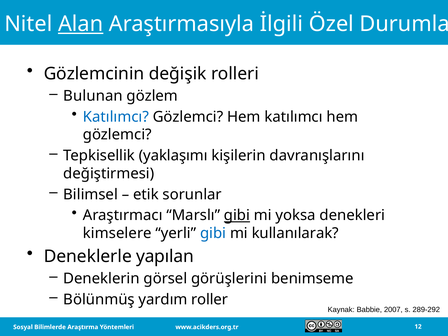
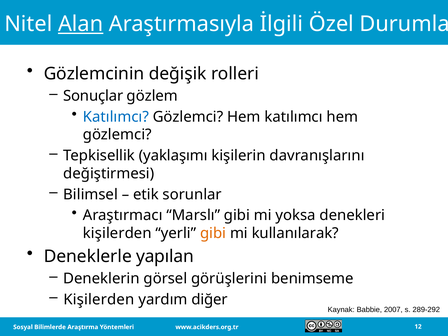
Bulunan: Bulunan -> Sonuçlar
gibi at (237, 215) underline: present -> none
kimselere at (117, 233): kimselere -> kişilerden
gibi at (213, 233) colour: blue -> orange
Bölünmüş at (99, 299): Bölünmüş -> Kişilerden
roller: roller -> diğer
